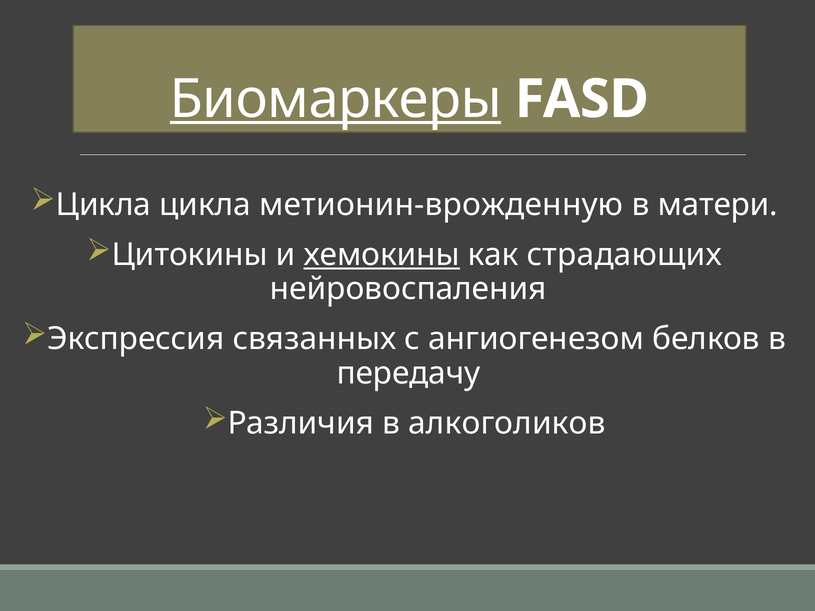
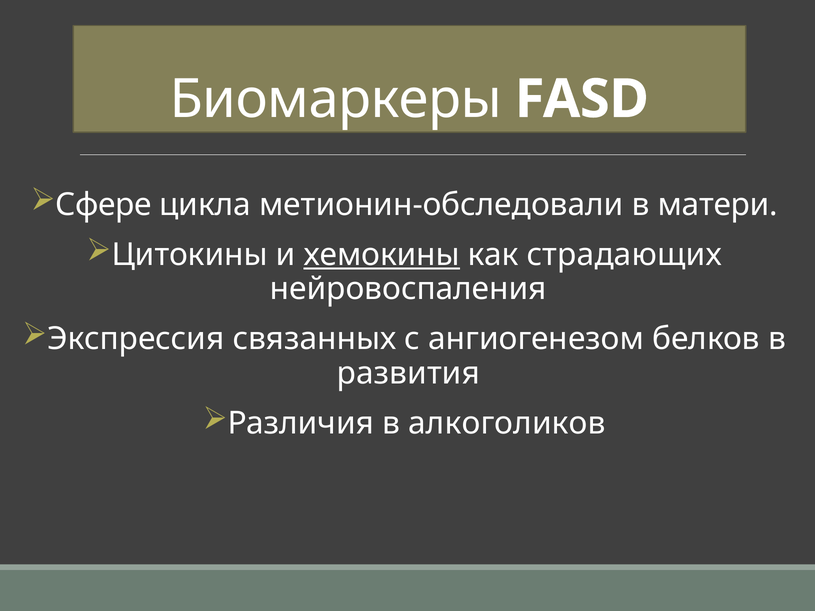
Биомаркеры underline: present -> none
Цикла at (103, 205): Цикла -> Сфере
метионин-врожденную: метионин-врожденную -> метионин-обследовали
передачу: передачу -> развития
